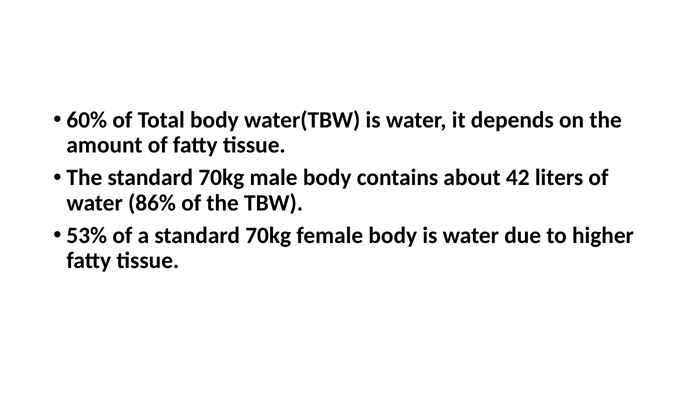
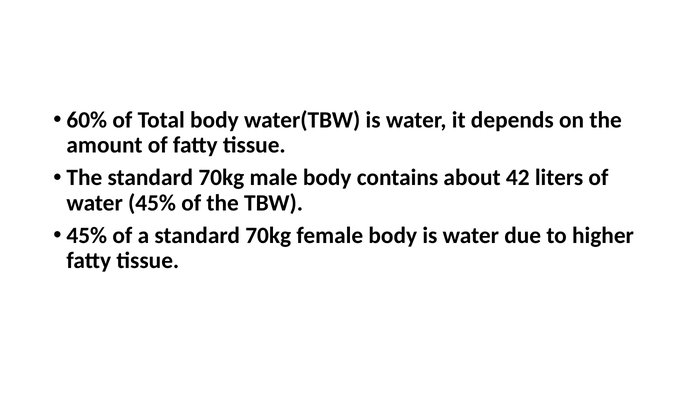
water 86%: 86% -> 45%
53% at (87, 235): 53% -> 45%
